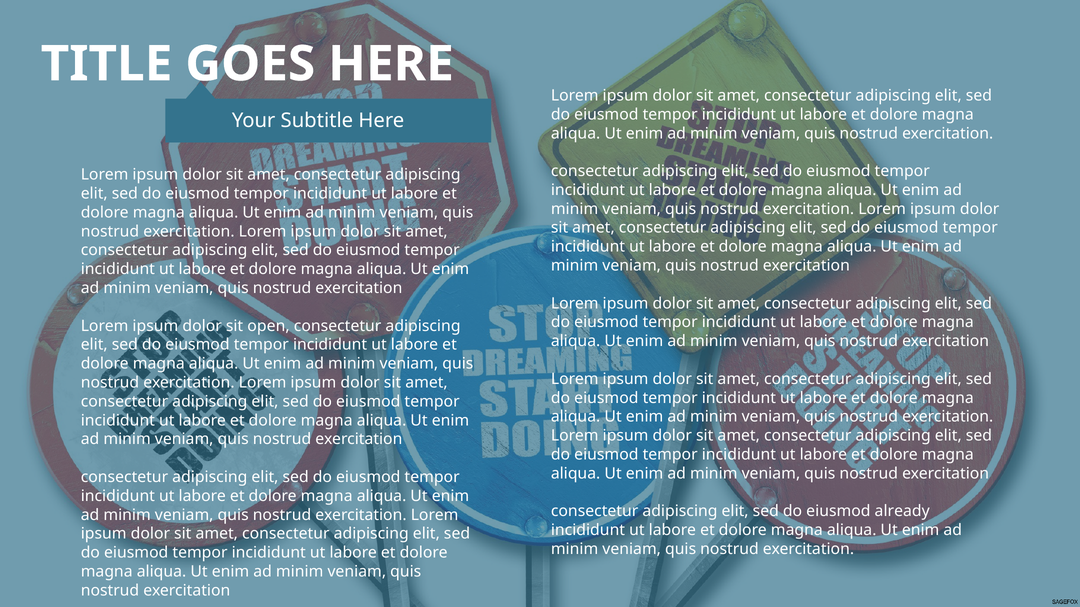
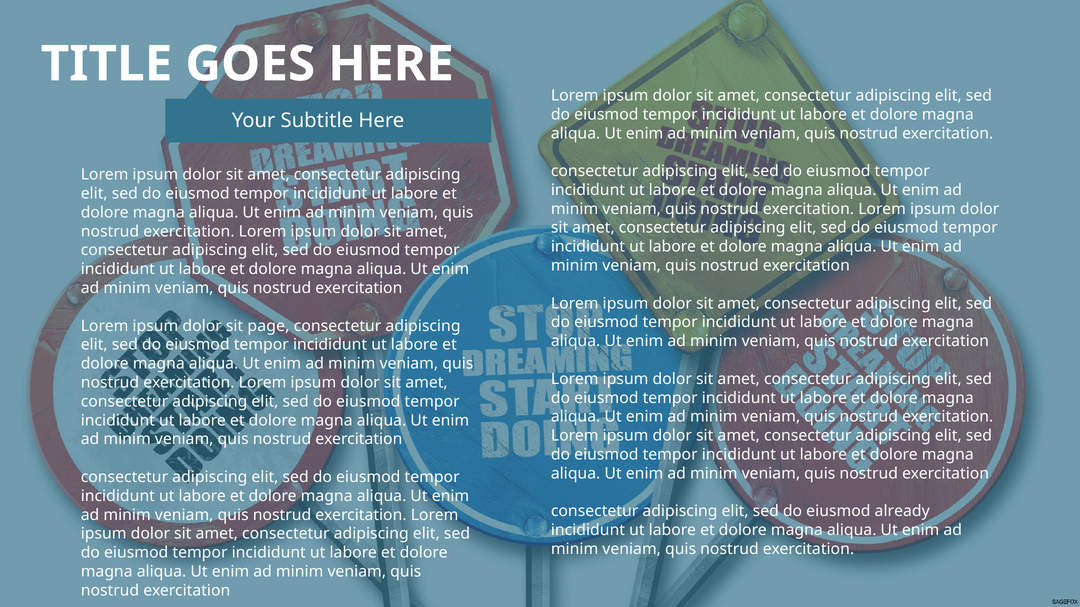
open: open -> page
